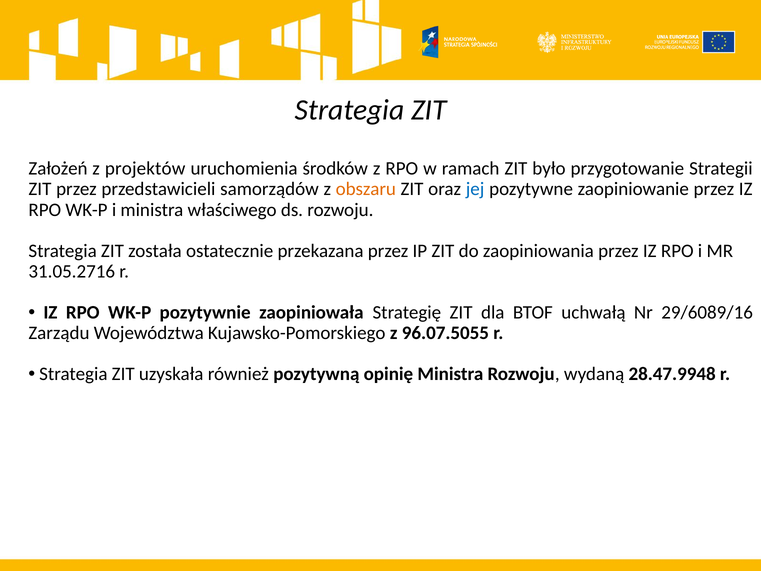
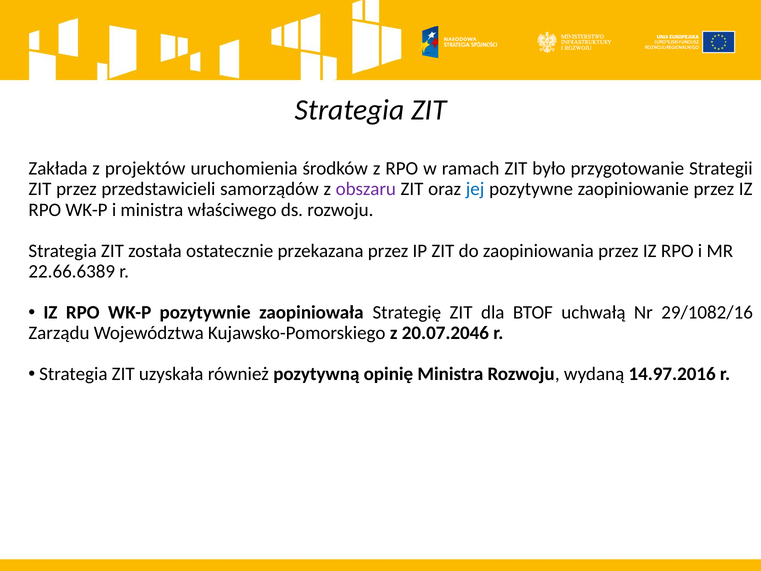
Założeń: Założeń -> Zakłada
obszaru colour: orange -> purple
31.05.2716: 31.05.2716 -> 22.66.6389
29/6089/16: 29/6089/16 -> 29/1082/16
96.07.5055: 96.07.5055 -> 20.07.2046
28.47.9948: 28.47.9948 -> 14.97.2016
